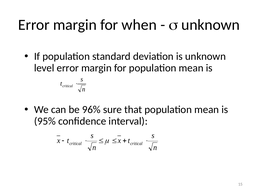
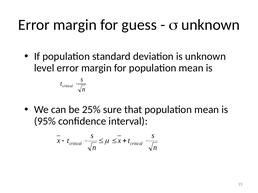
when: when -> guess
96%: 96% -> 25%
